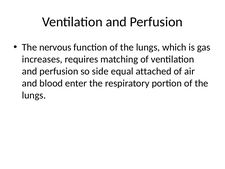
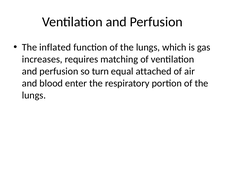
nervous: nervous -> inflated
side: side -> turn
